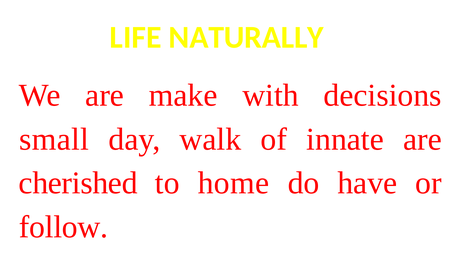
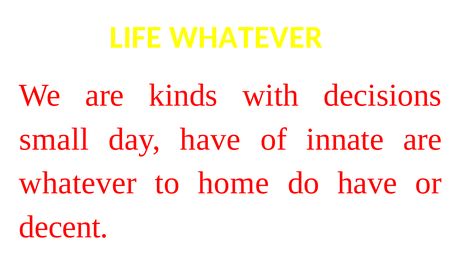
LIFE NATURALLY: NATURALLY -> WHATEVER
make: make -> kinds
day walk: walk -> have
cherished at (78, 183): cherished -> whatever
follow: follow -> decent
